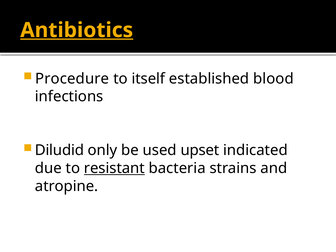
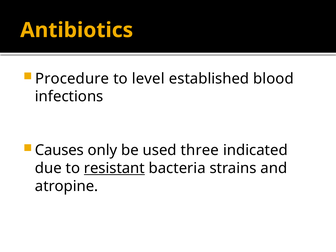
Antibiotics underline: present -> none
itself: itself -> level
Diludid: Diludid -> Causes
upset: upset -> three
